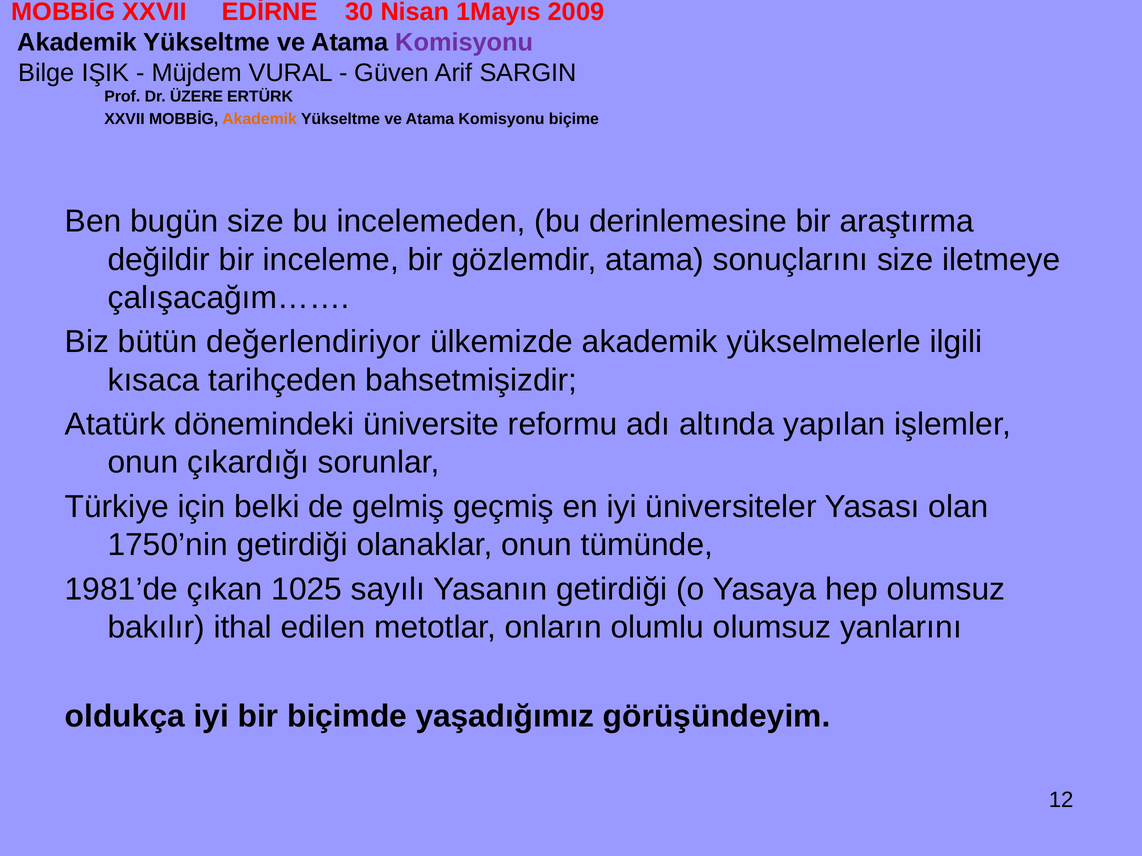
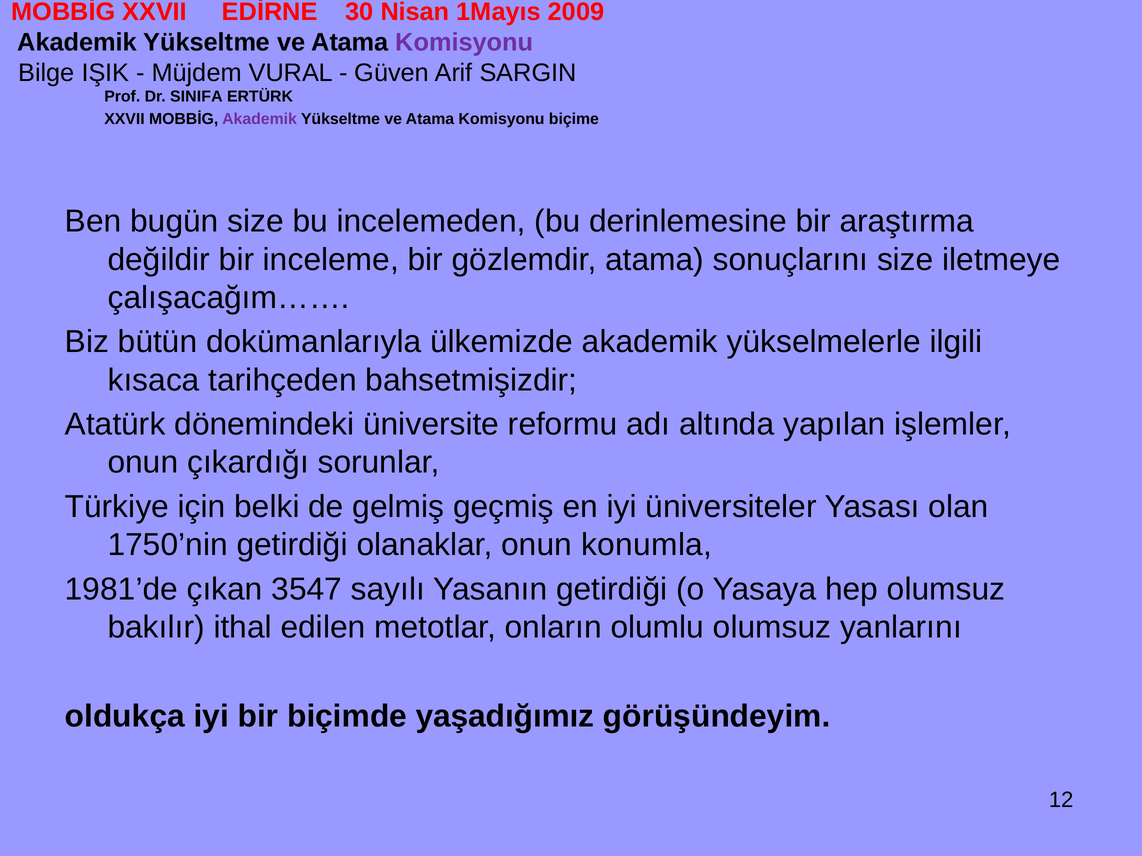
ÜZERE: ÜZERE -> SINIFA
Akademik at (260, 119) colour: orange -> purple
değerlendiriyor: değerlendiriyor -> dokümanlarıyla
tümünde: tümünde -> konumla
1025: 1025 -> 3547
